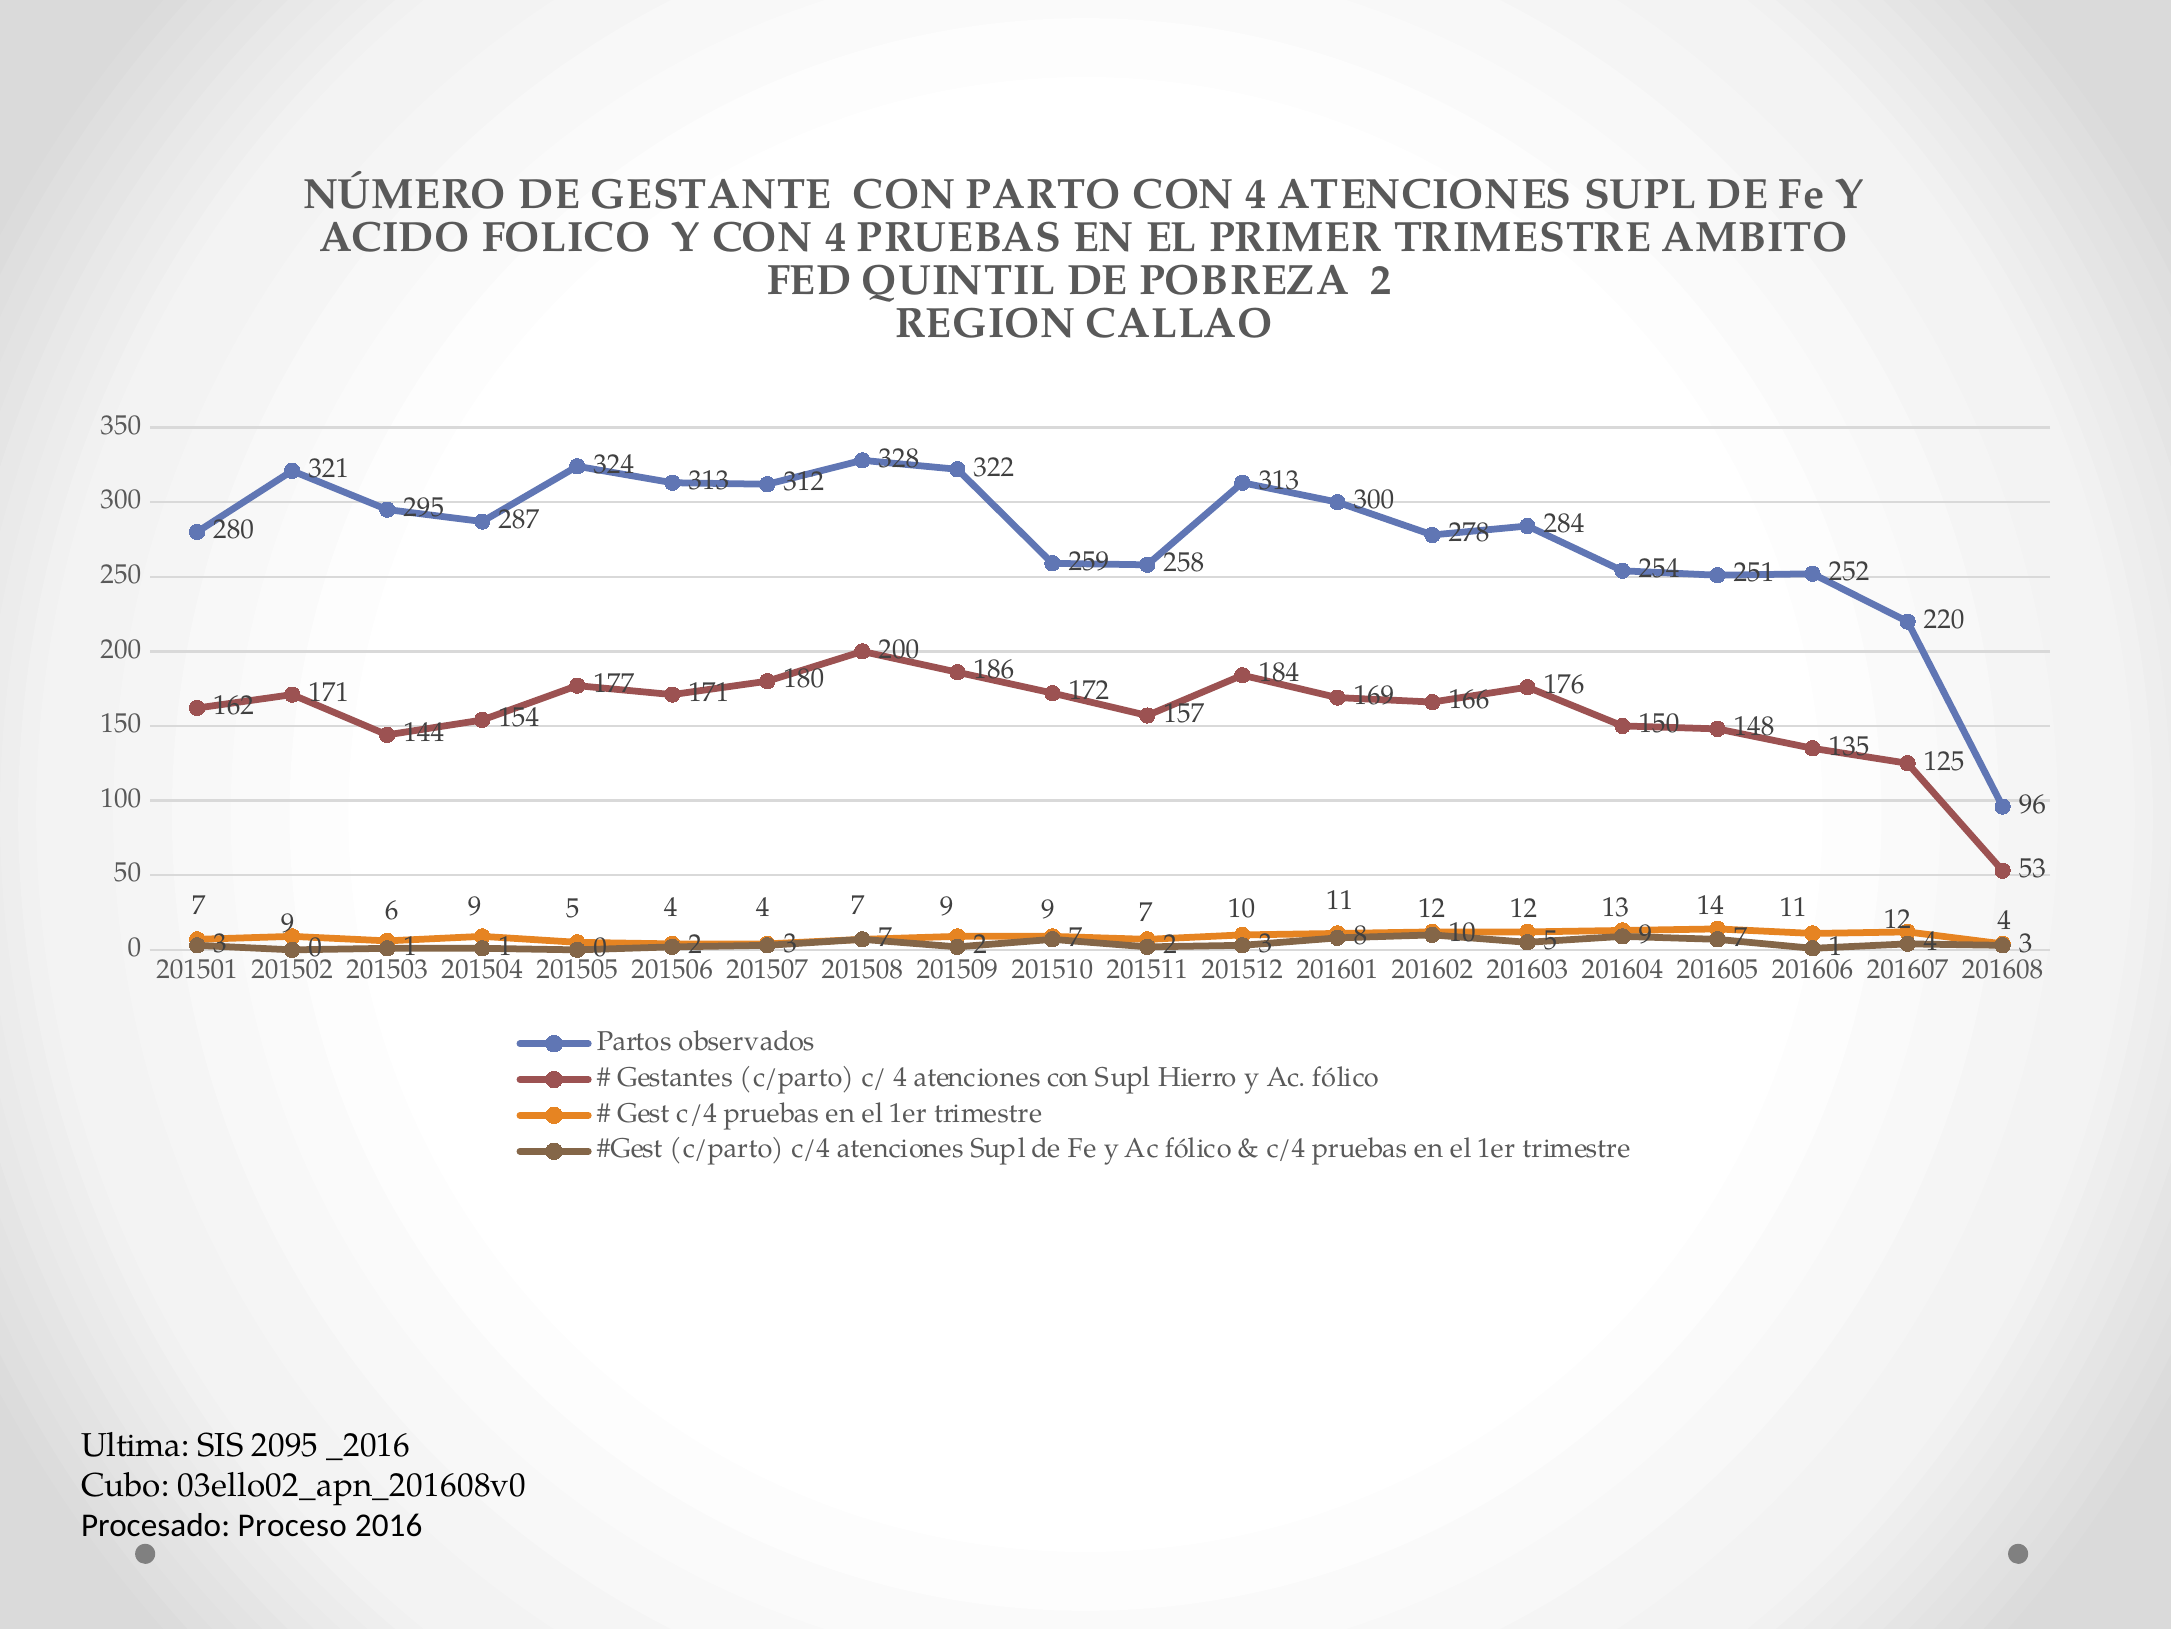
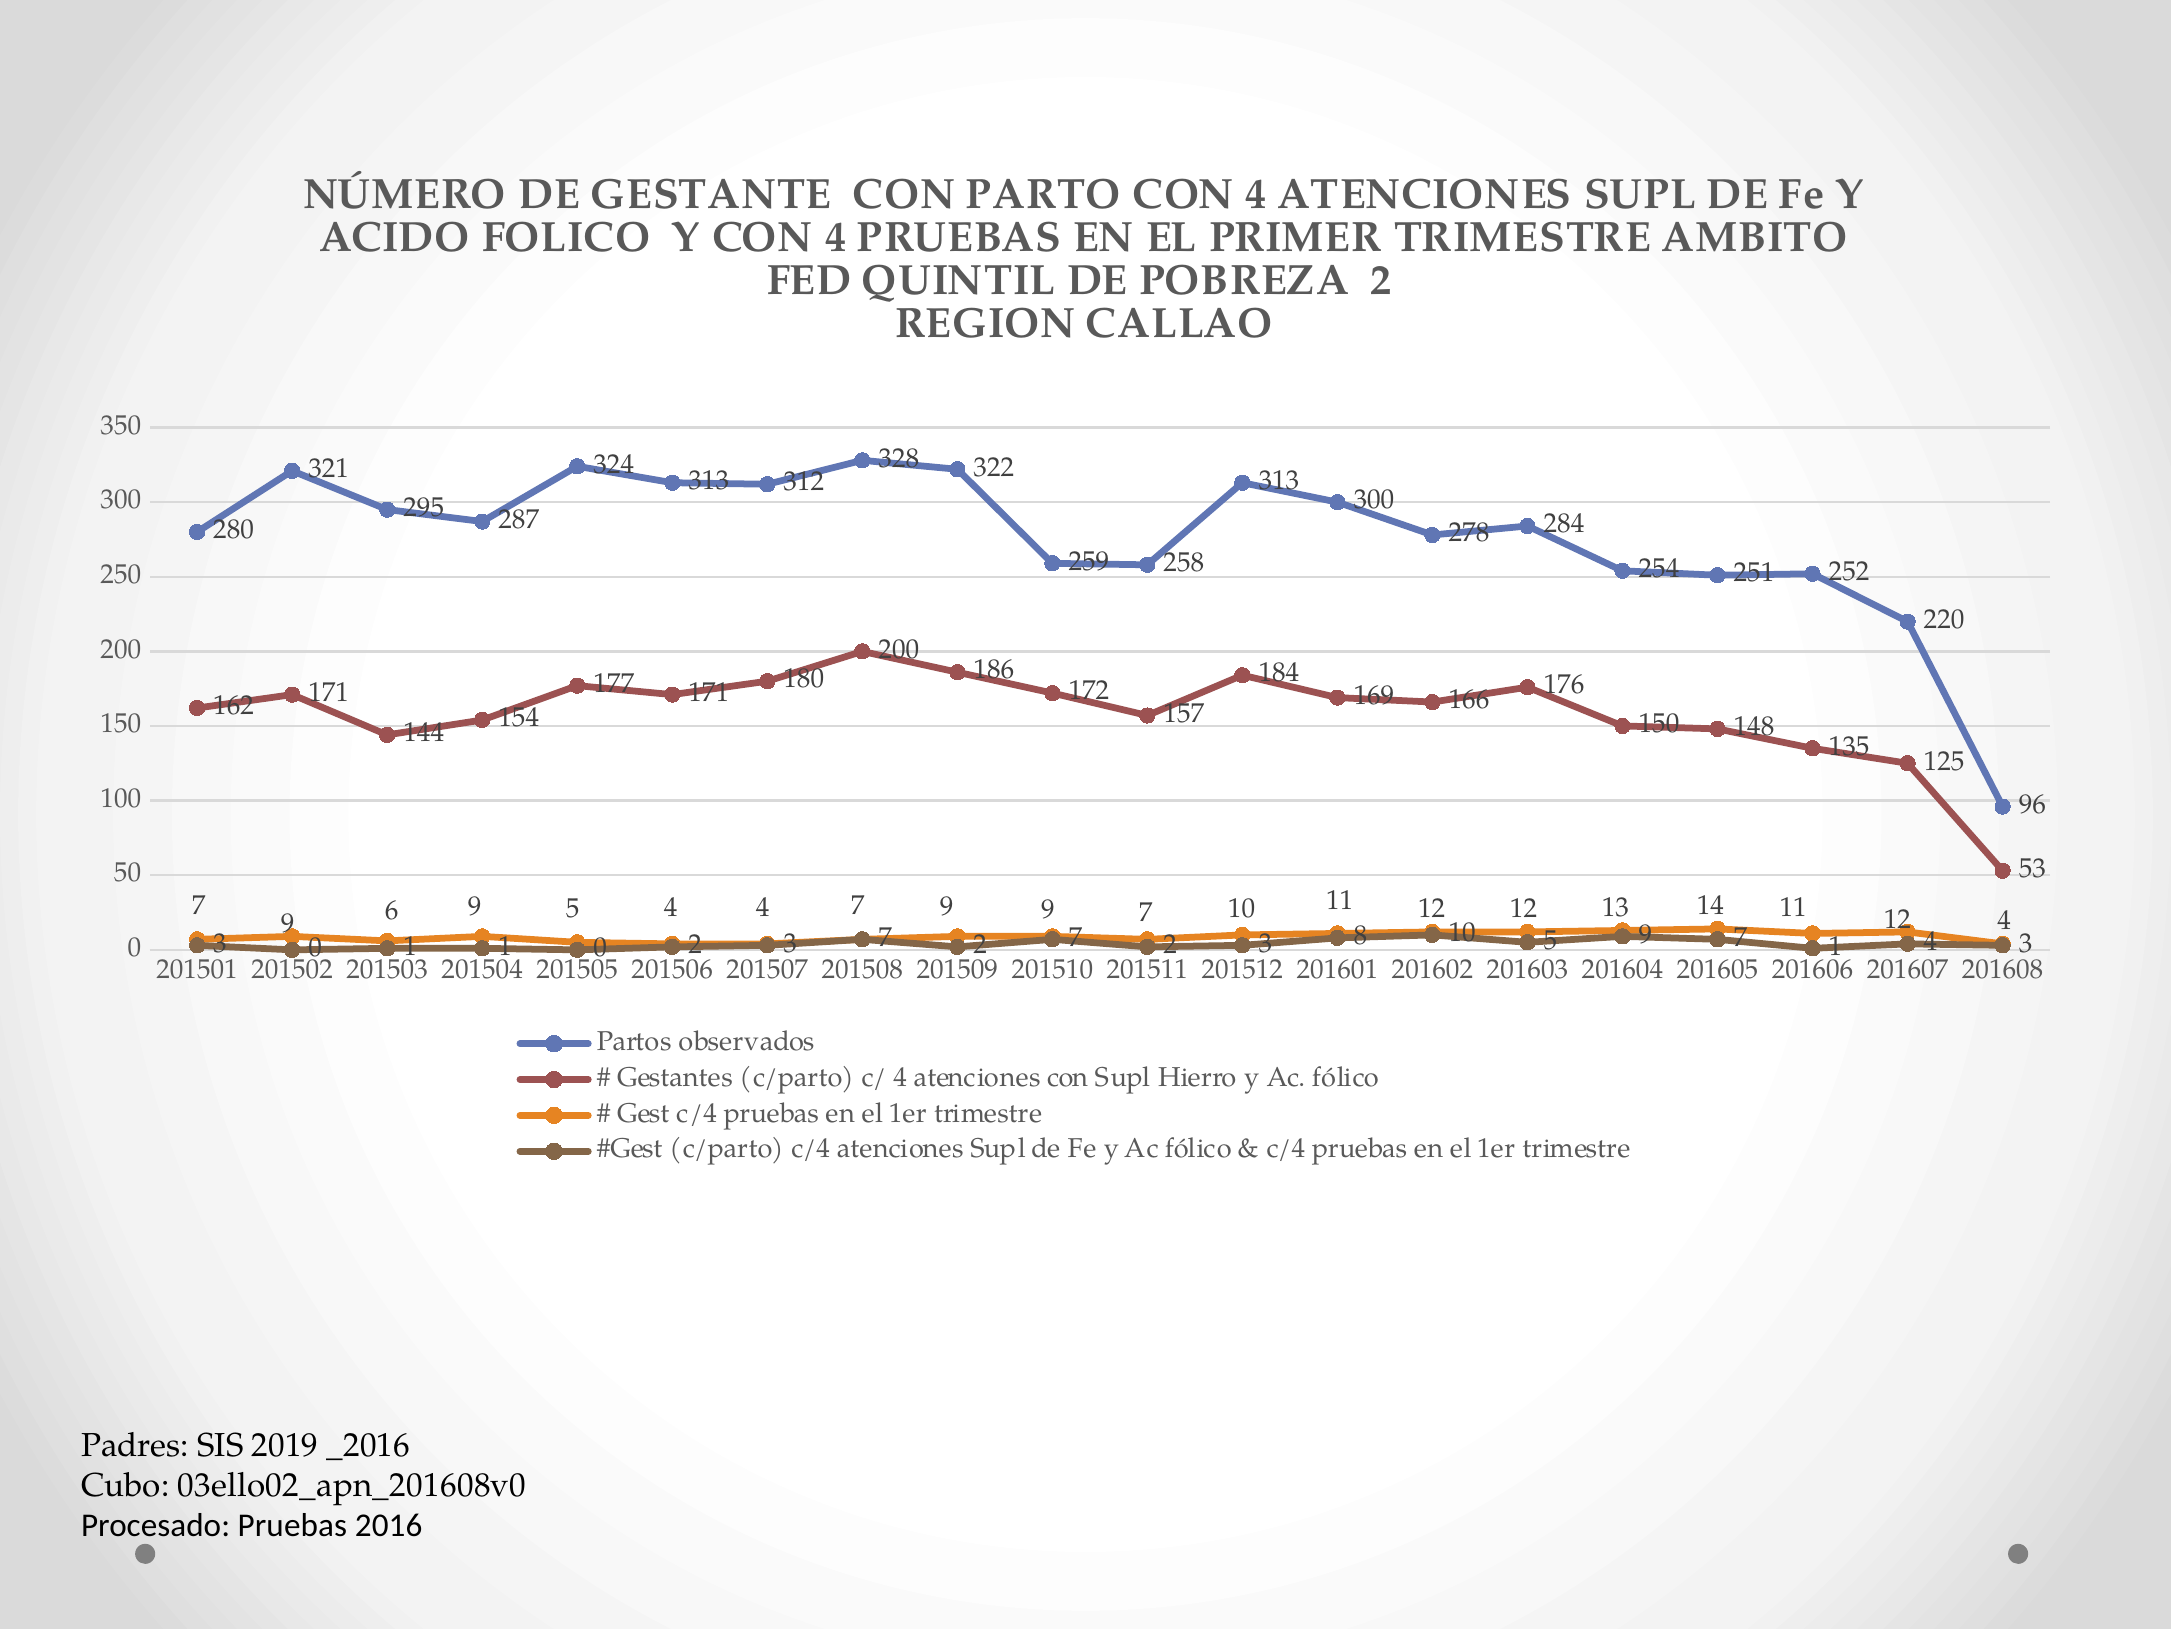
Ultima: Ultima -> Padres
2095: 2095 -> 2019
Procesado Proceso: Proceso -> Pruebas
